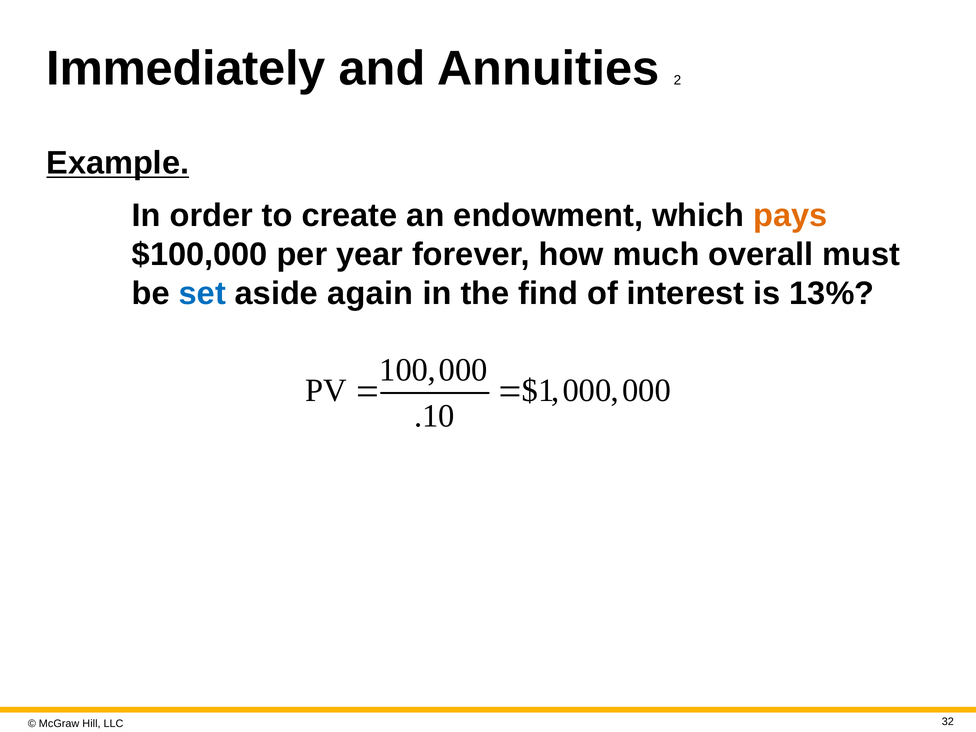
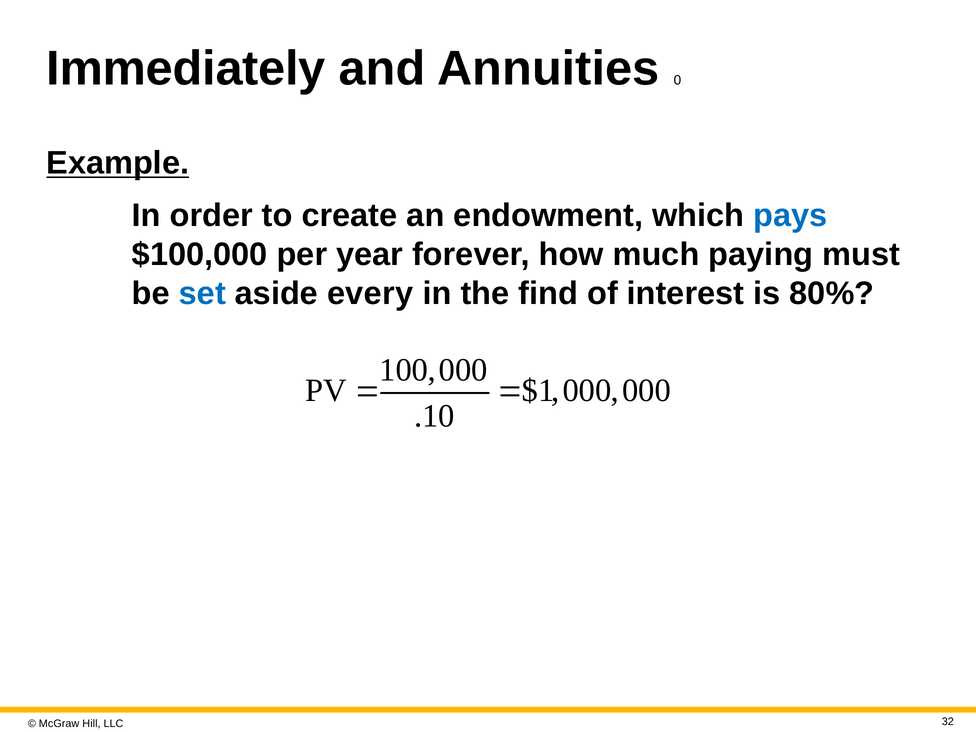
2: 2 -> 0
pays colour: orange -> blue
overall: overall -> paying
again: again -> every
13%: 13% -> 80%
